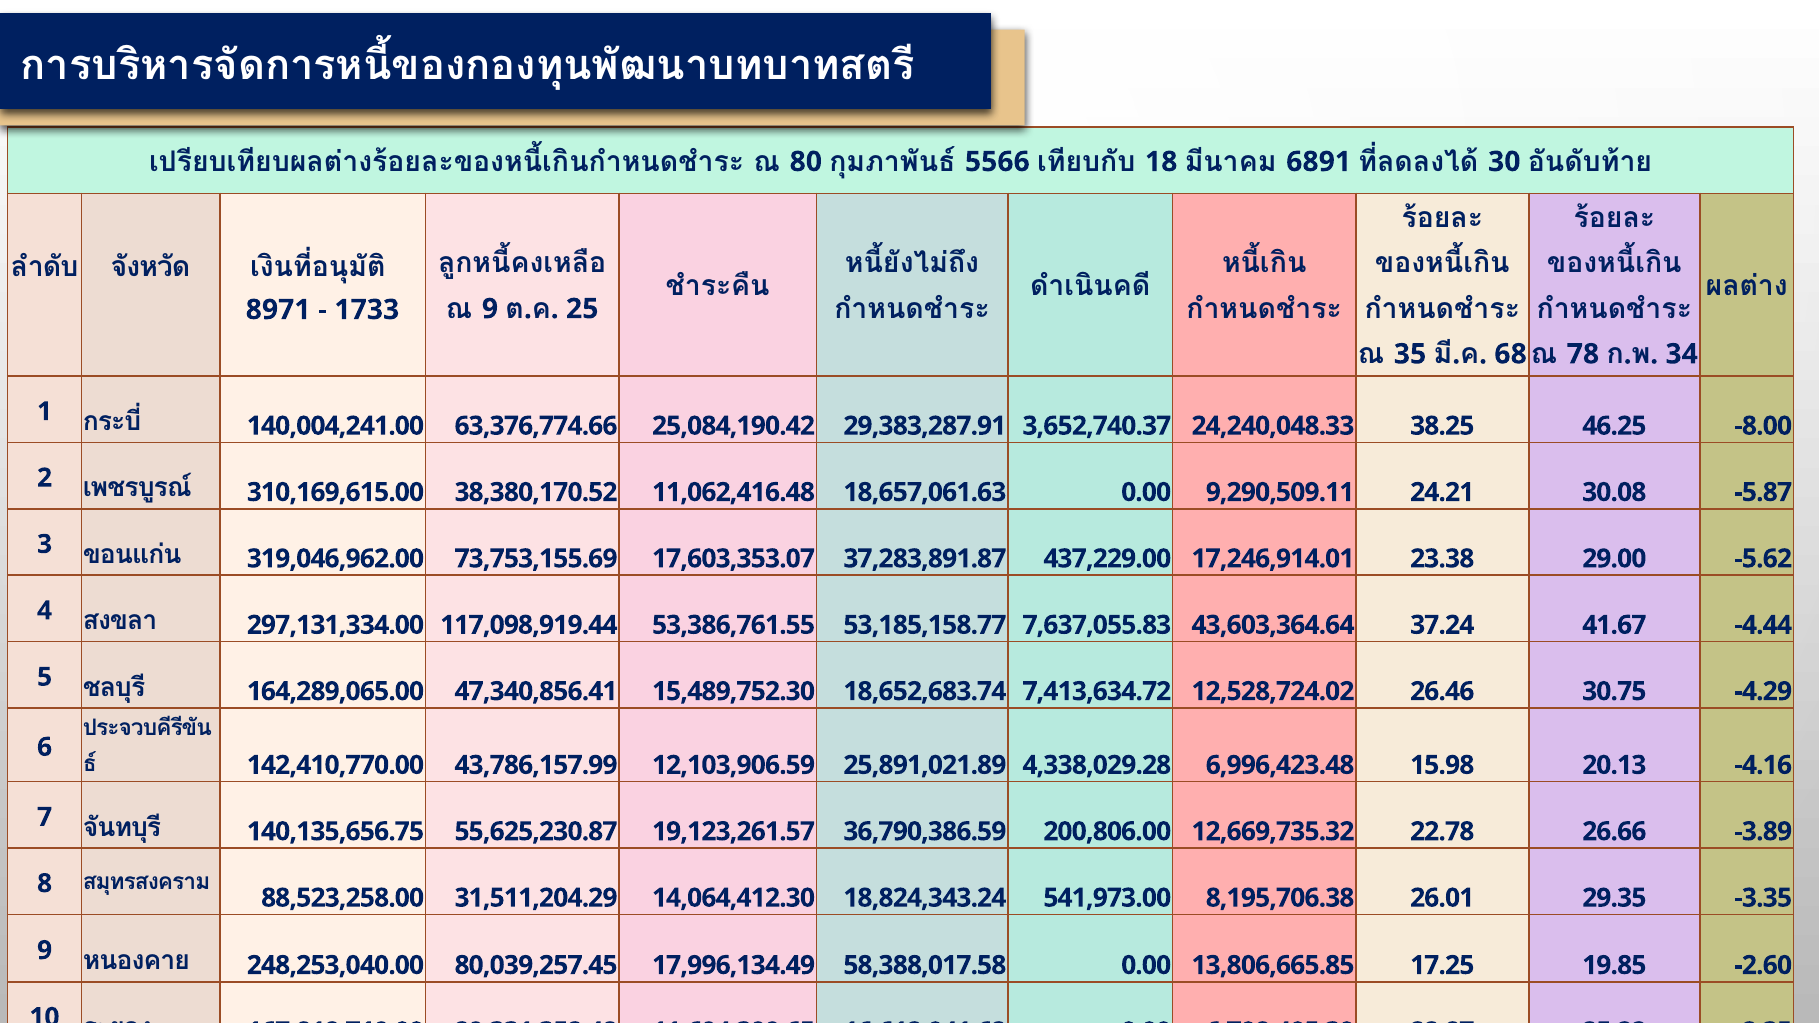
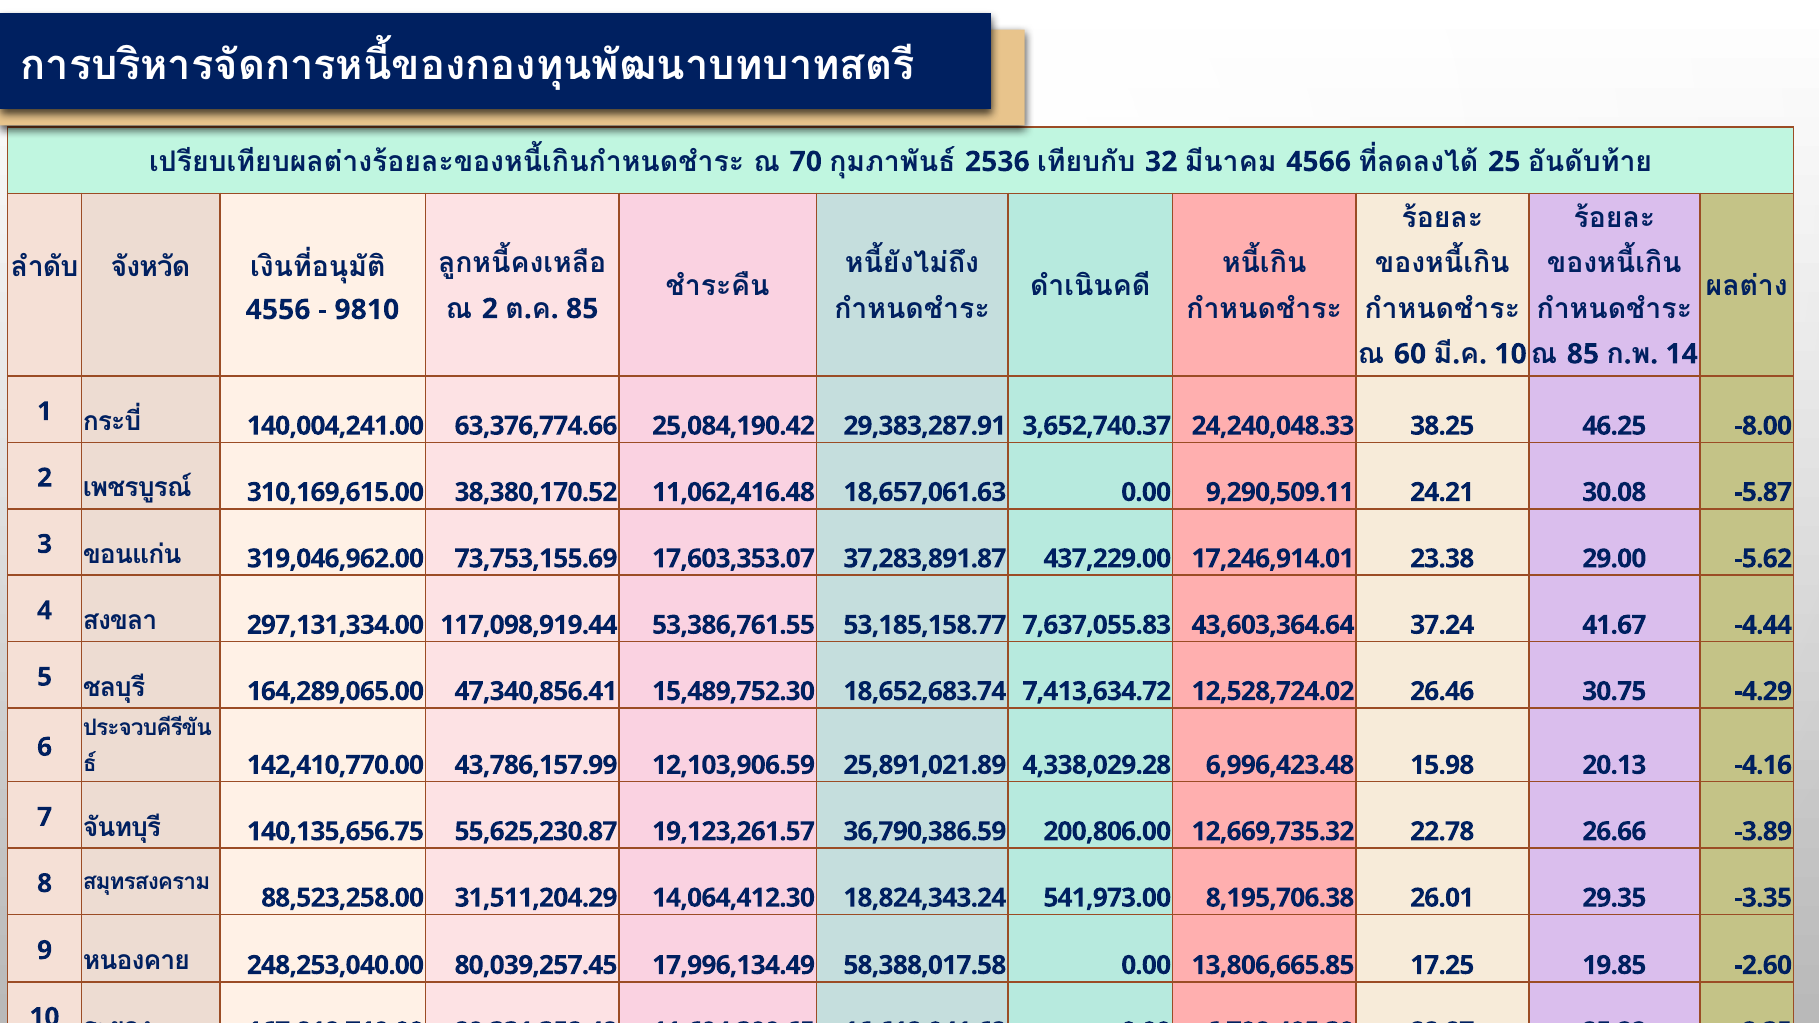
80: 80 -> 70
5566: 5566 -> 2536
18: 18 -> 32
6891: 6891 -> 4566
30: 30 -> 25
9 at (490, 309): 9 -> 2
25 at (582, 309): 25 -> 85
8971: 8971 -> 4556
1733: 1733 -> 9810
35: 35 -> 60
68 at (1511, 354): 68 -> 10
78 at (1583, 354): 78 -> 85
34: 34 -> 14
